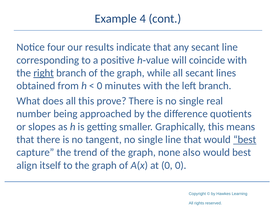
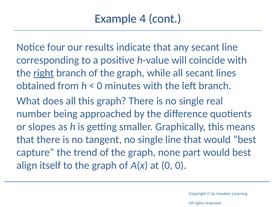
this prove: prove -> graph
best at (245, 140) underline: present -> none
also: also -> part
